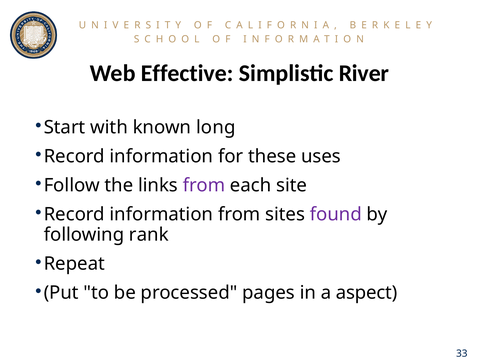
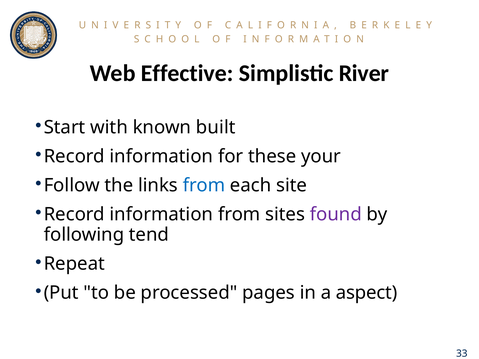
long: long -> built
uses: uses -> your
from at (204, 185) colour: purple -> blue
rank: rank -> tend
